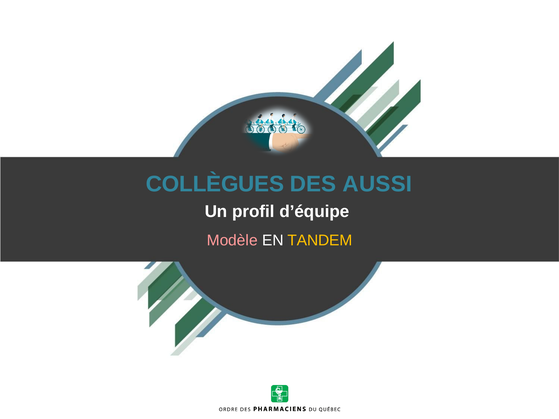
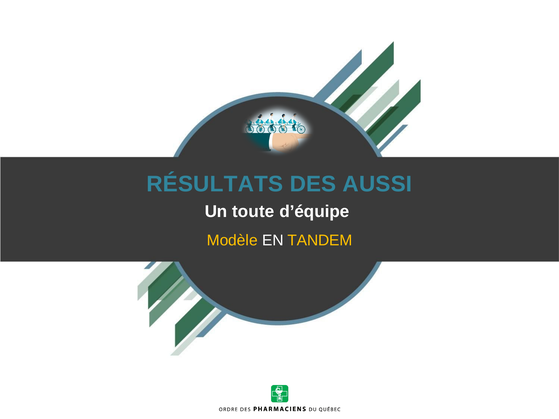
COLLÈGUES: COLLÈGUES -> RÉSULTATS
profil: profil -> toute
Modèle colour: pink -> yellow
